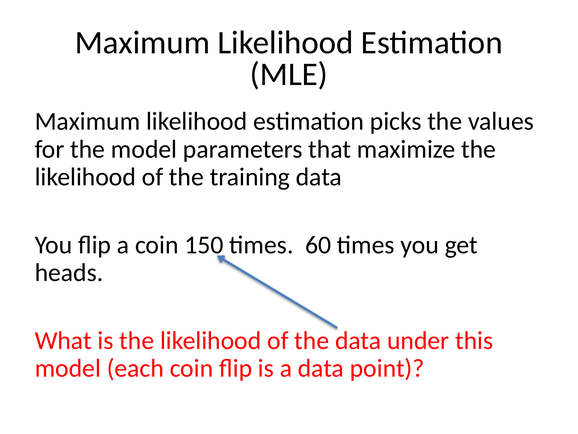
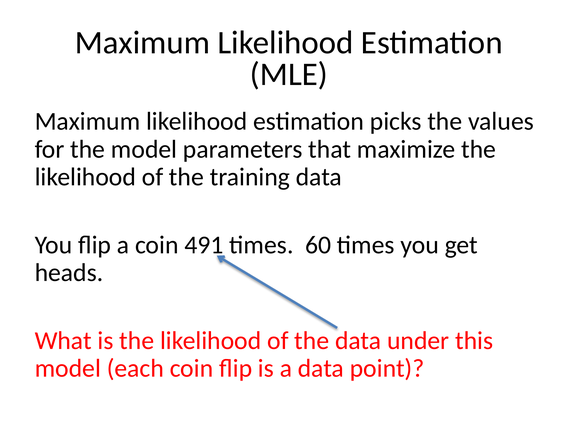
150: 150 -> 491
